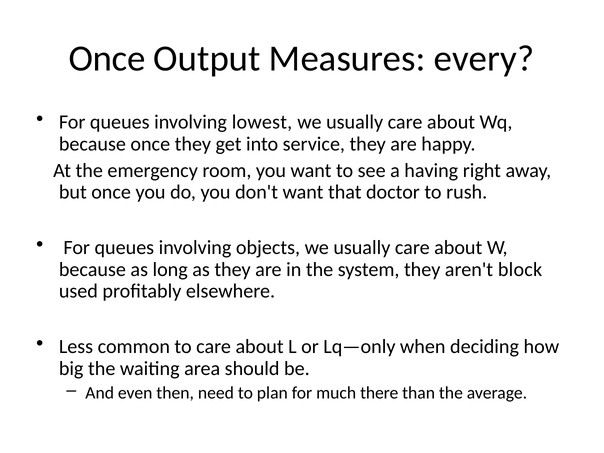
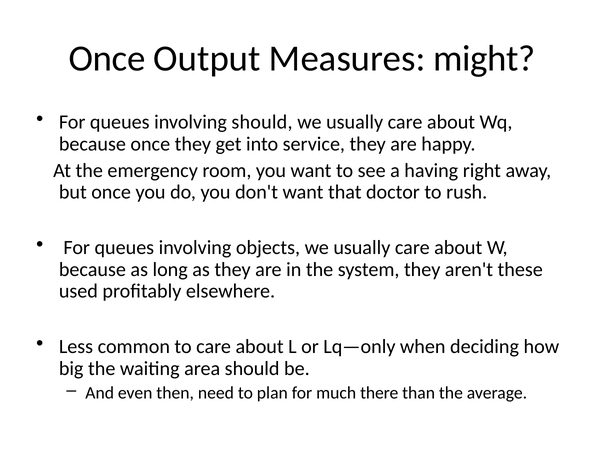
every: every -> might
involving lowest: lowest -> should
block: block -> these
